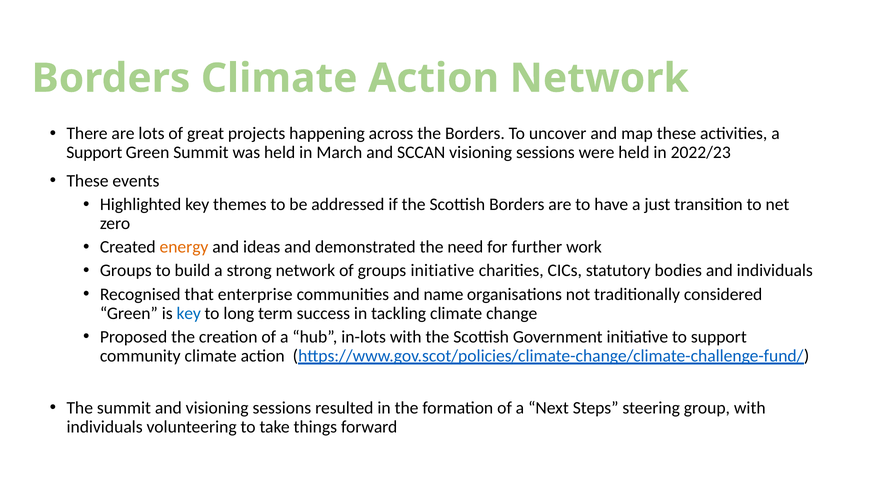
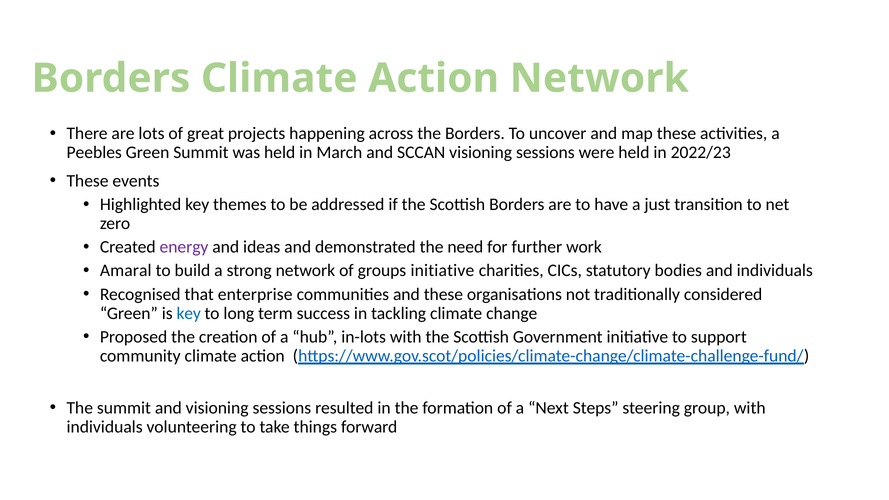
Support at (94, 153): Support -> Peebles
energy colour: orange -> purple
Groups at (126, 271): Groups -> Amaral
and name: name -> these
